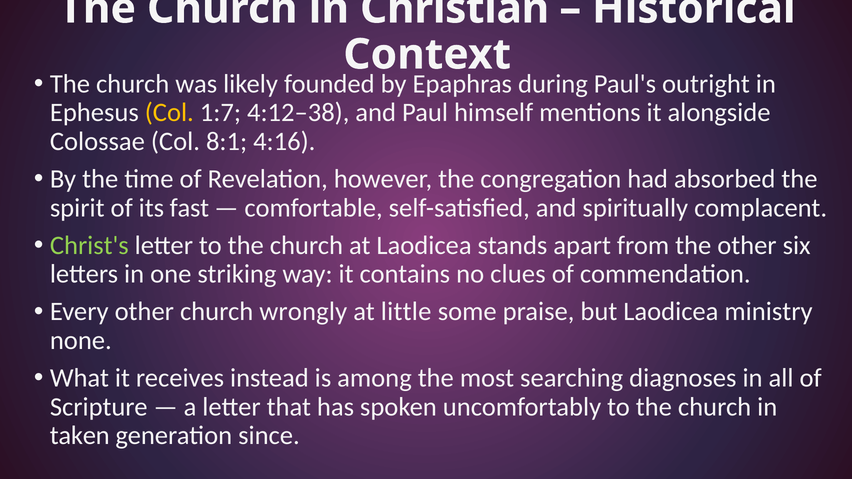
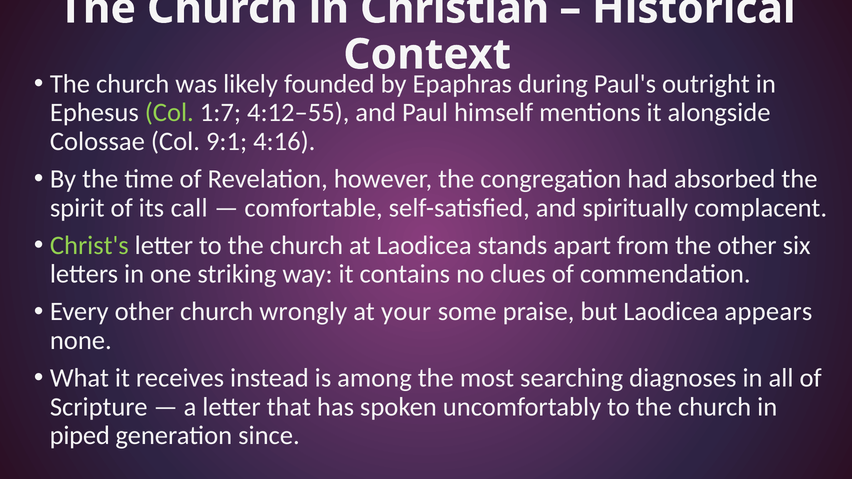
Col at (169, 113) colour: yellow -> light green
4:12–38: 4:12–38 -> 4:12–55
8:1: 8:1 -> 9:1
fast: fast -> call
little: little -> your
ministry: ministry -> appears
taken: taken -> piped
